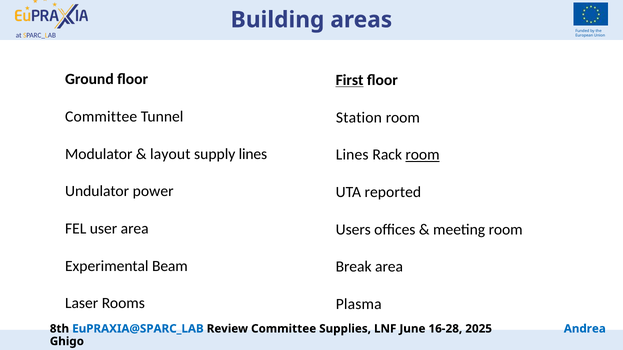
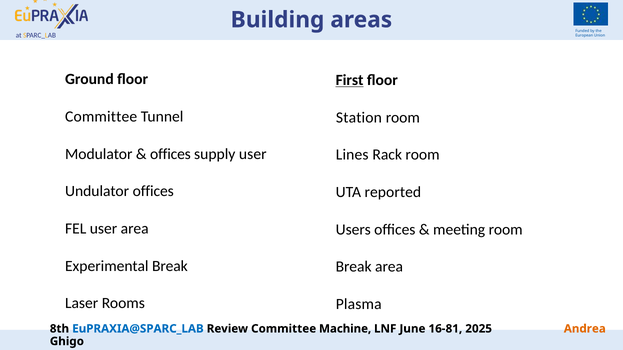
layout at (170, 154): layout -> offices
supply lines: lines -> user
room at (423, 155) underline: present -> none
Undulator power: power -> offices
Experimental Beam: Beam -> Break
Supplies: Supplies -> Machine
16-28: 16-28 -> 16-81
Andrea colour: blue -> orange
